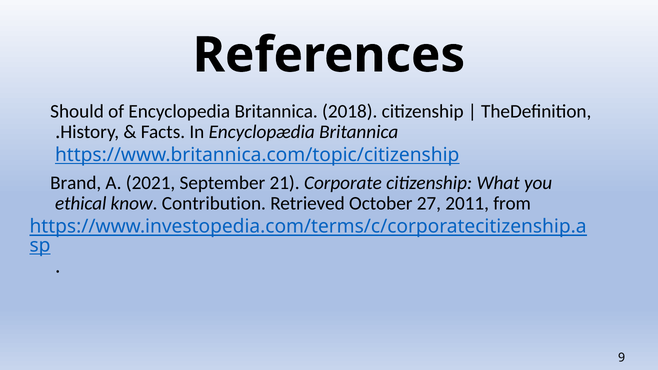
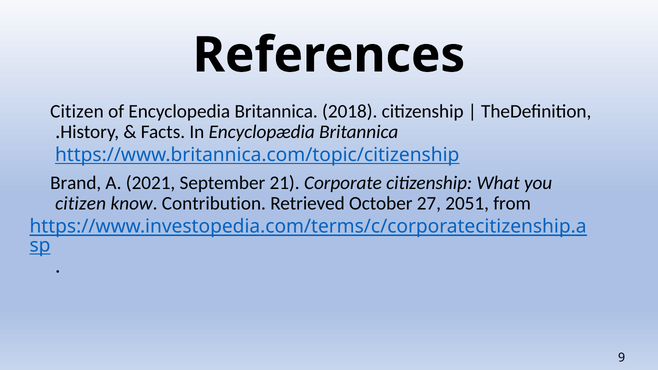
Should at (77, 111): Should -> Citizen
ethical at (81, 204): ethical -> citizen
2011: 2011 -> 2051
